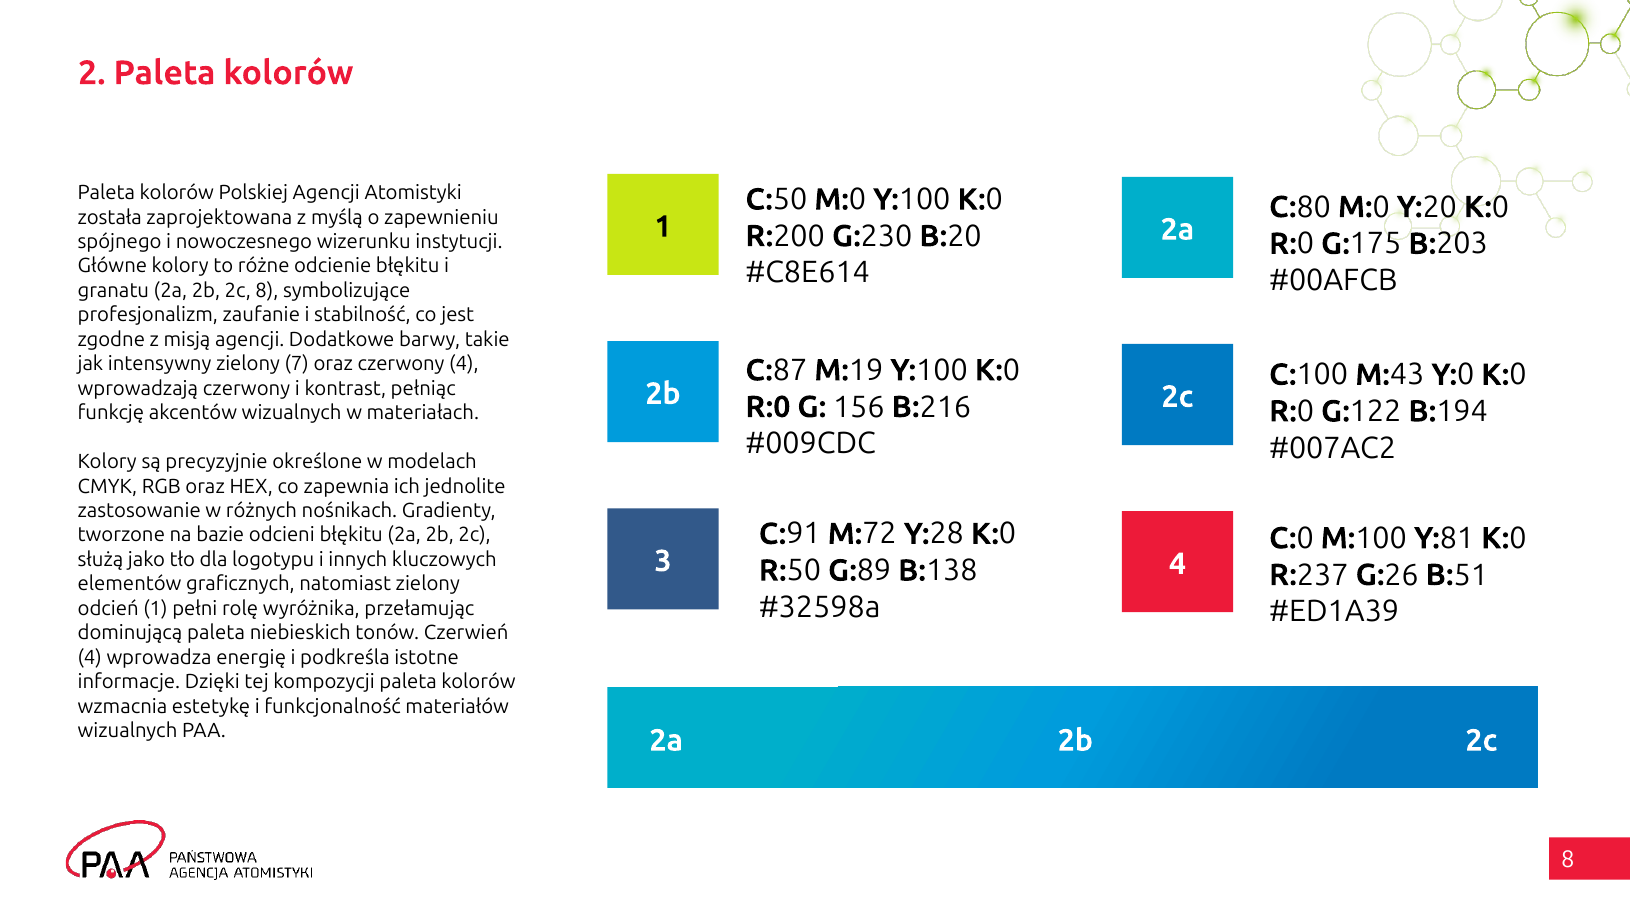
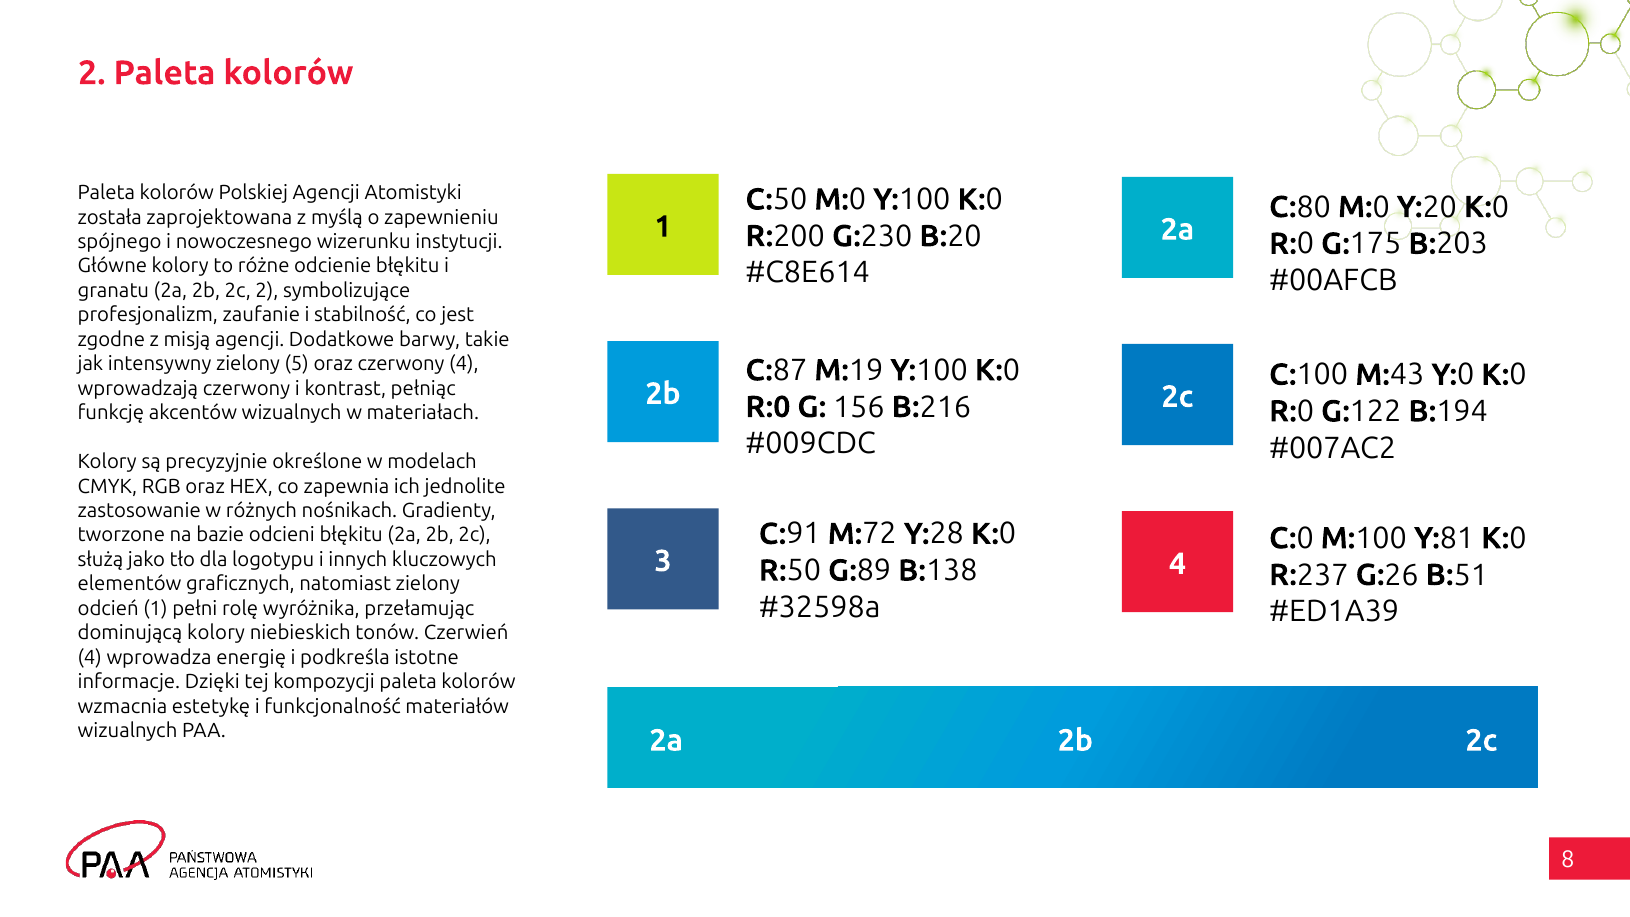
2c 8: 8 -> 2
7: 7 -> 5
dominującą paleta: paleta -> kolory
